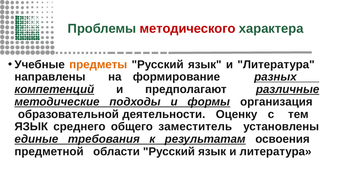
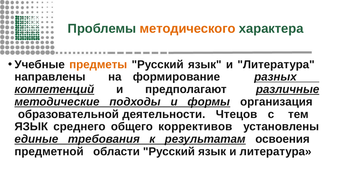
методического colour: red -> orange
Оценку: Оценку -> Чтецов
заместитель: заместитель -> коррективов
